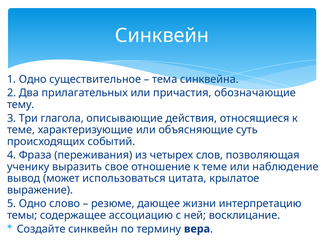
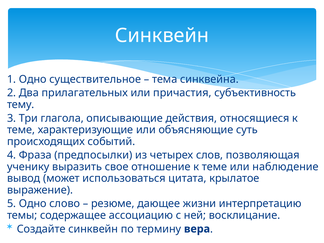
обозначающие: обозначающие -> субъективность
переживания: переживания -> предпосылки
